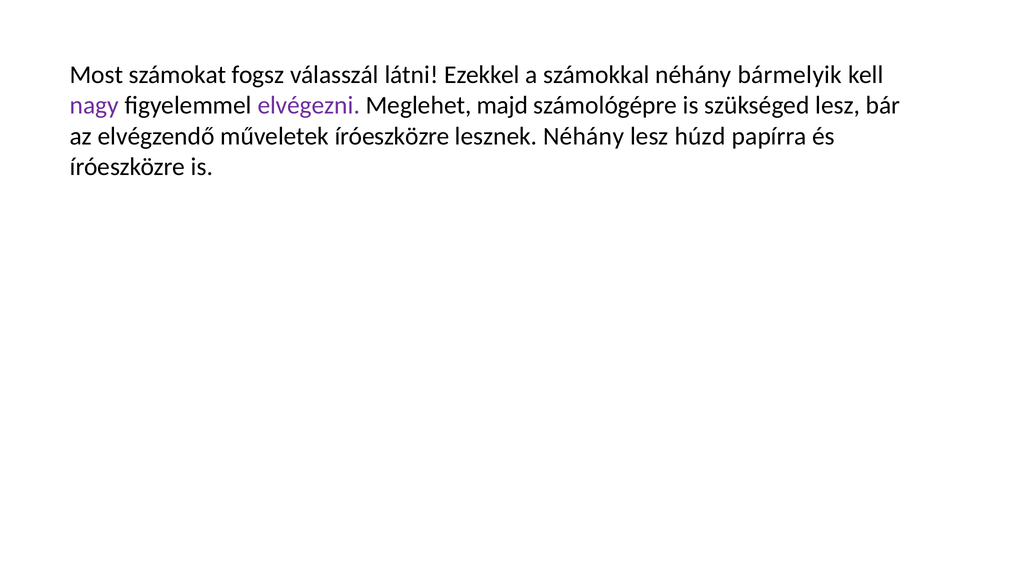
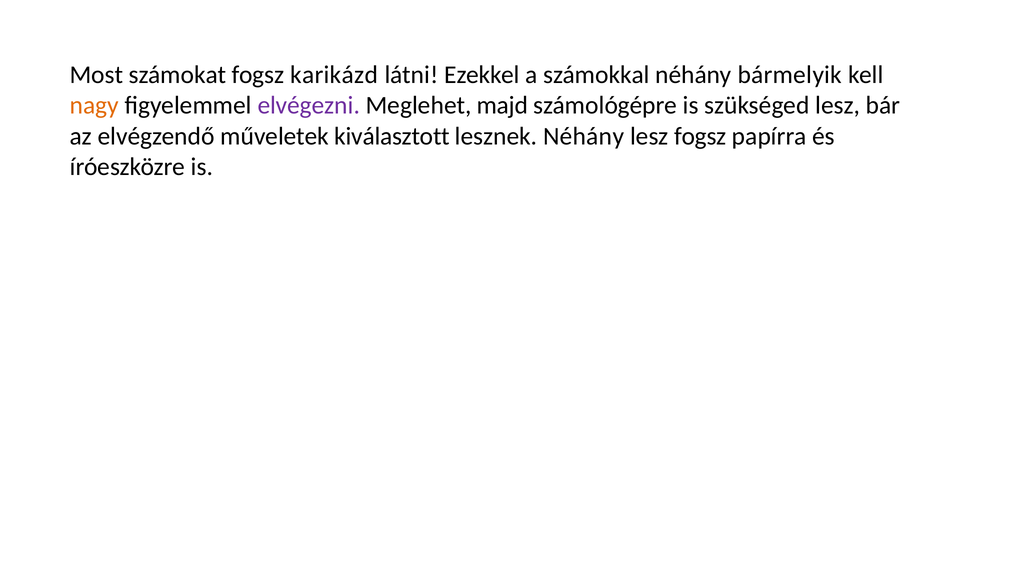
válasszál: válasszál -> karikázd
nagy colour: purple -> orange
műveletek íróeszközre: íróeszközre -> kiválasztott
lesz húzd: húzd -> fogsz
